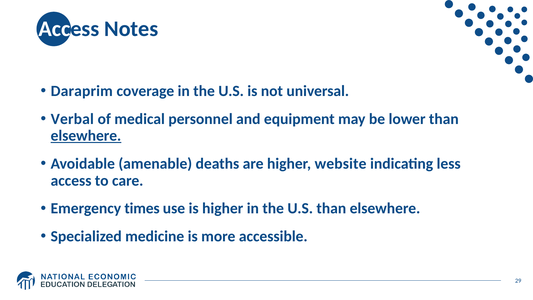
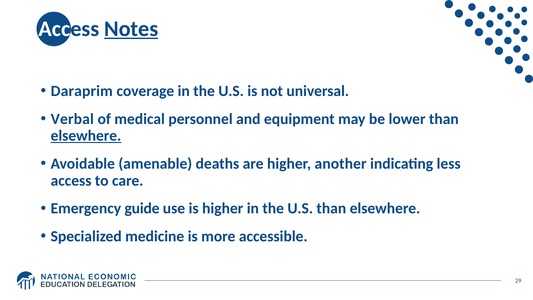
Notes underline: none -> present
website: website -> another
times: times -> guide
